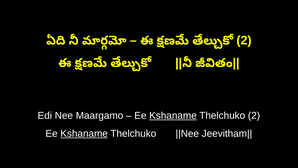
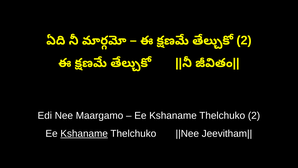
Kshaname at (173, 115) underline: present -> none
